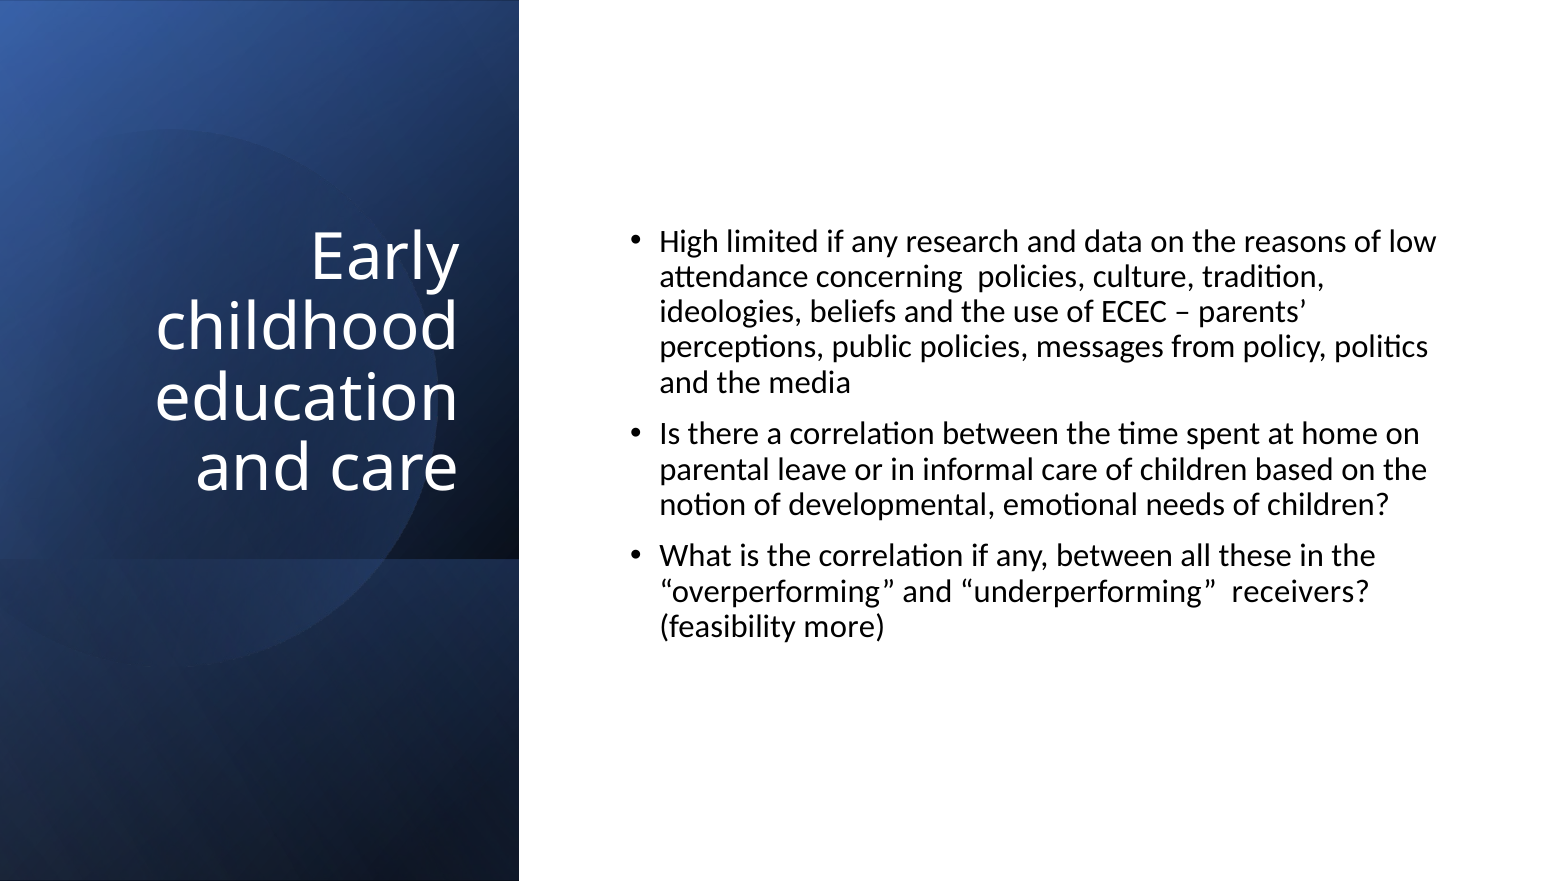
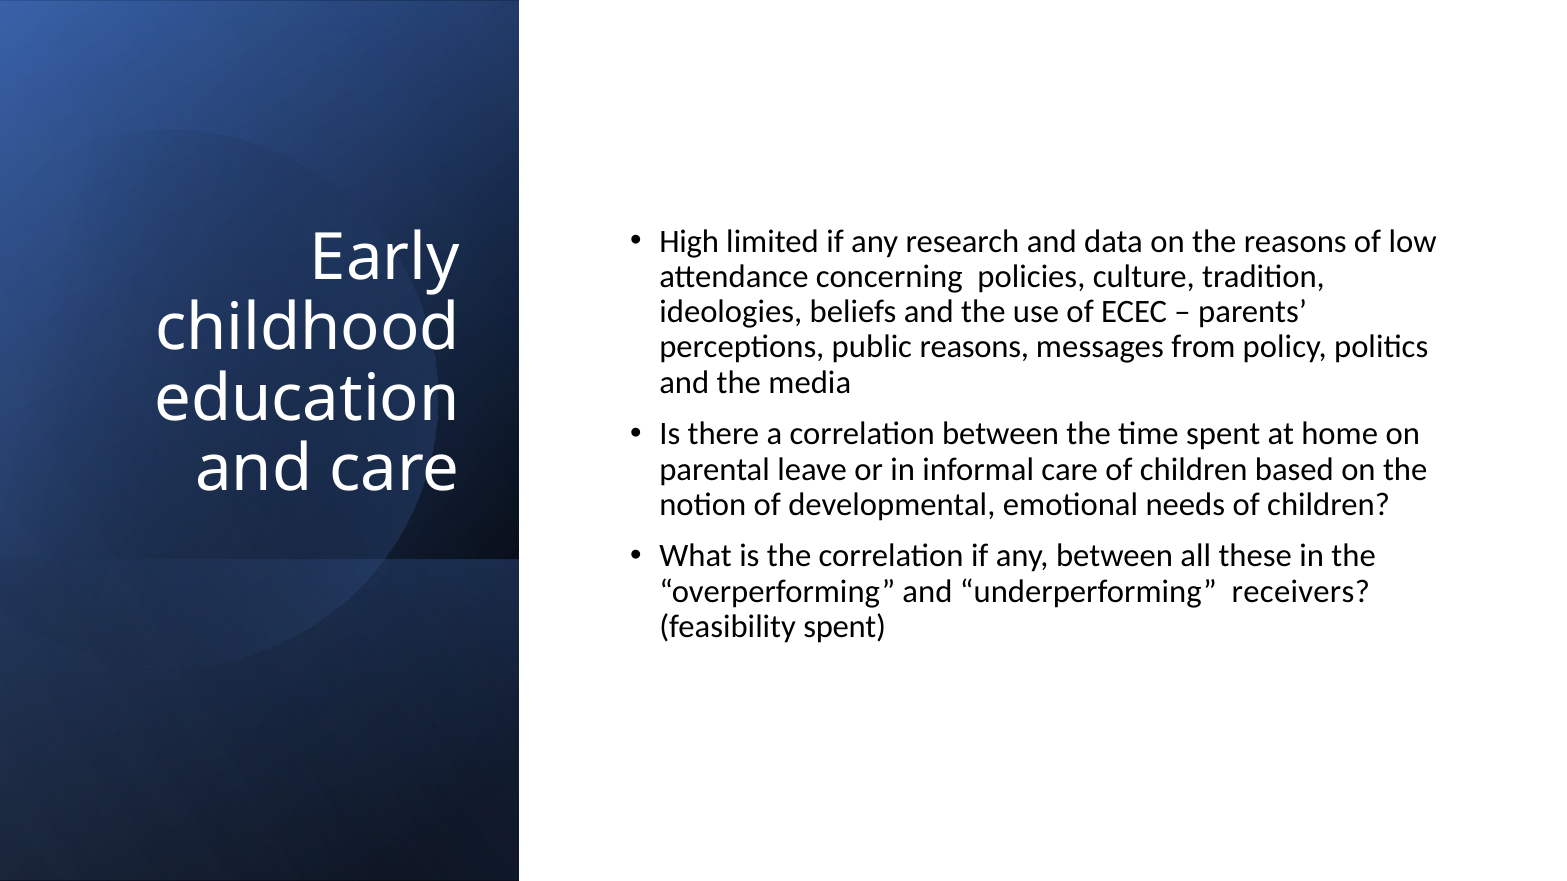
public policies: policies -> reasons
feasibility more: more -> spent
